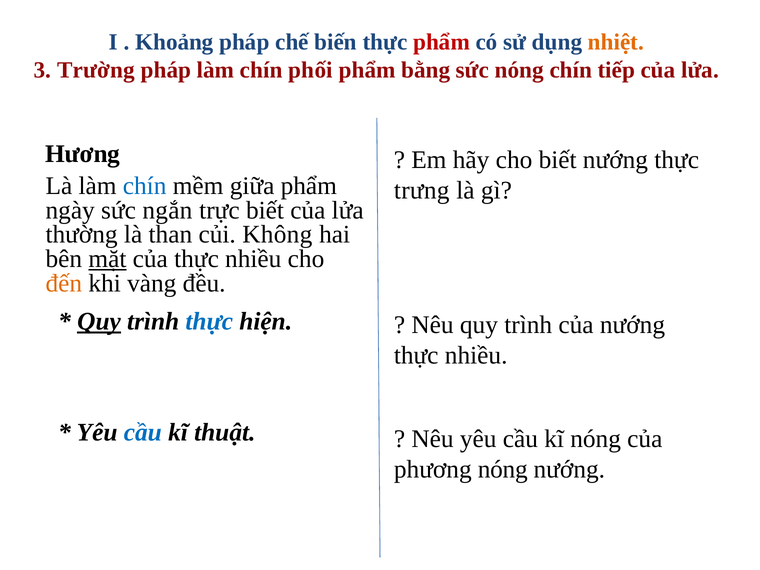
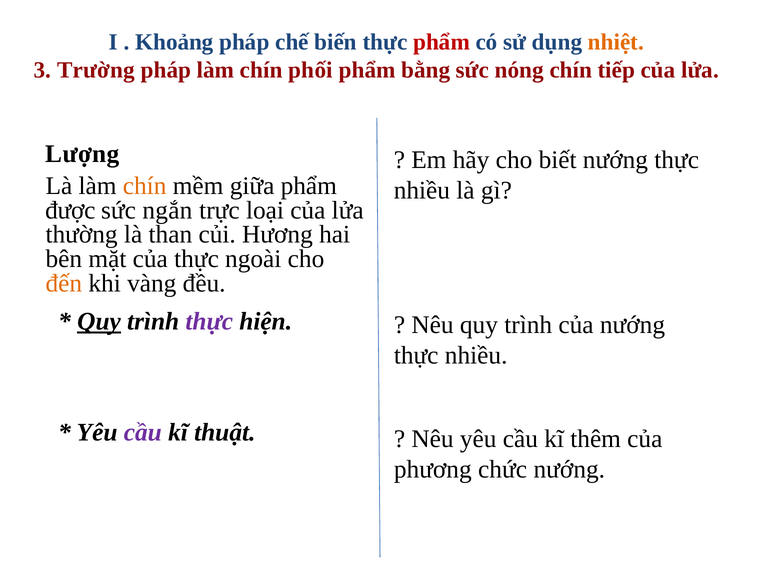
Hương: Hương -> Lượng
chín at (145, 186) colour: blue -> orange
trưng at (422, 190): trưng -> nhiều
ngày: ngày -> được
trực biết: biết -> loại
Không: Không -> Hương
mặt underline: present -> none
của thực nhiều: nhiều -> ngoài
thực at (209, 322) colour: blue -> purple
cầu at (143, 432) colour: blue -> purple
kĩ nóng: nóng -> thêm
phương nóng: nóng -> chức
